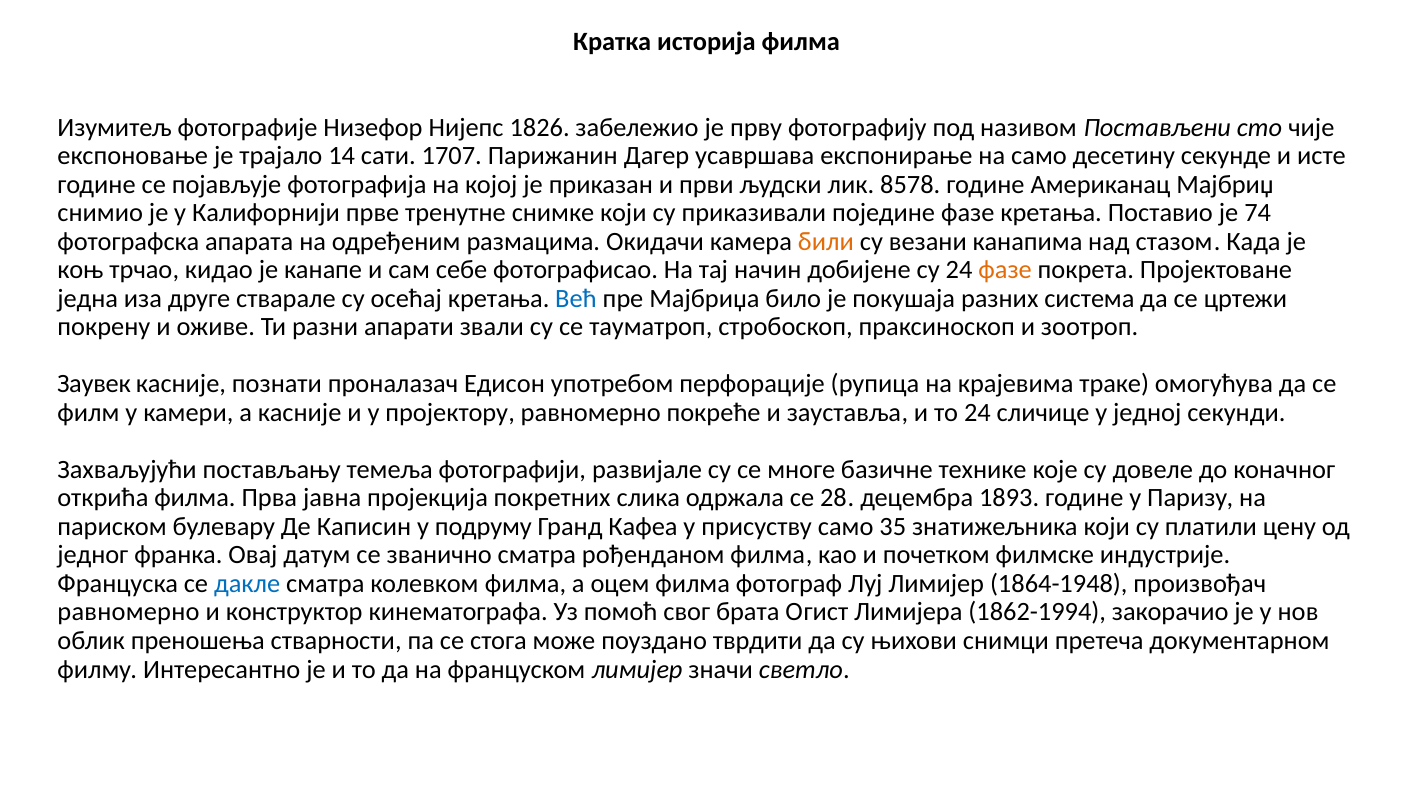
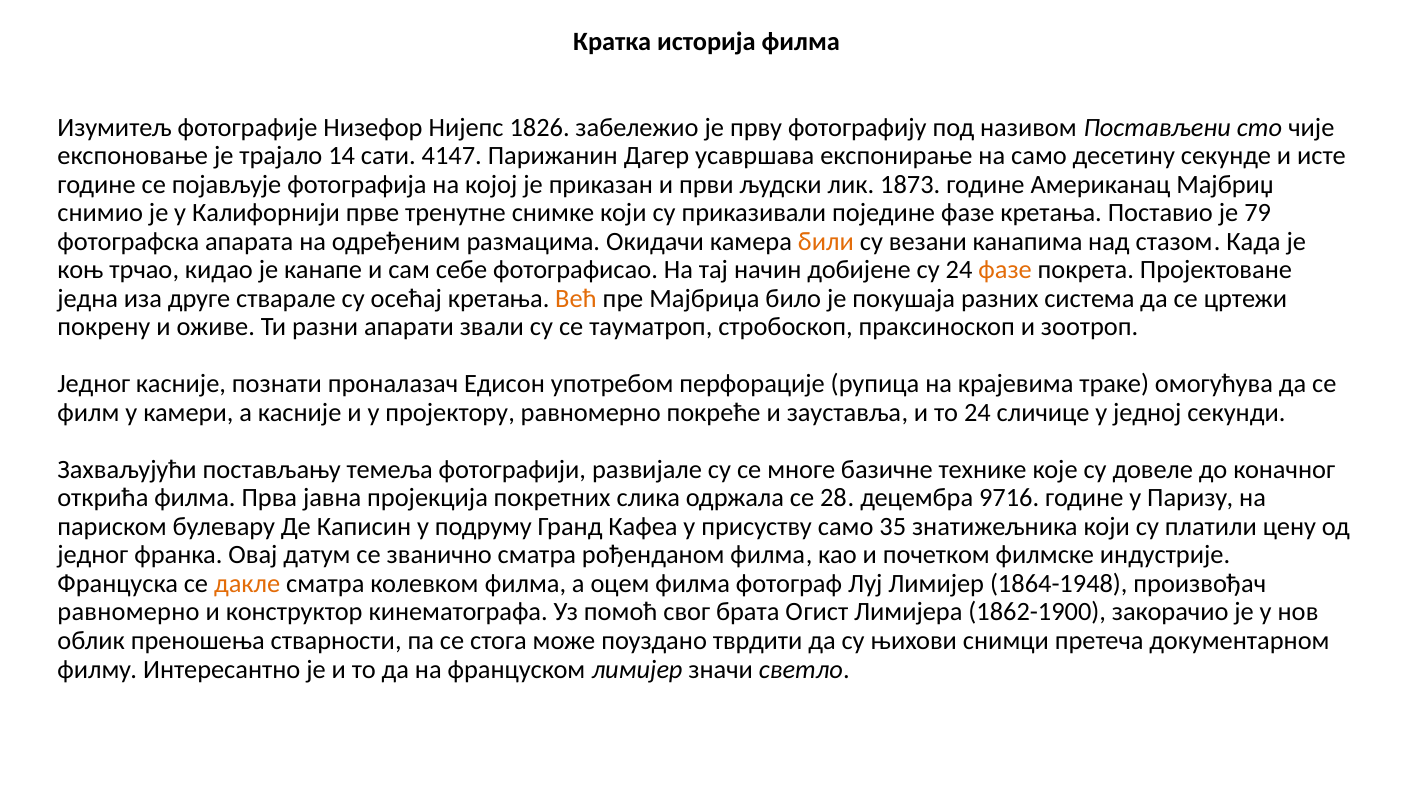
1707: 1707 -> 4147
8578: 8578 -> 1873
74: 74 -> 79
Већ colour: blue -> orange
Заувек at (94, 384): Заувек -> Једног
1893: 1893 -> 9716
дакле colour: blue -> orange
1862-1994: 1862-1994 -> 1862-1900
